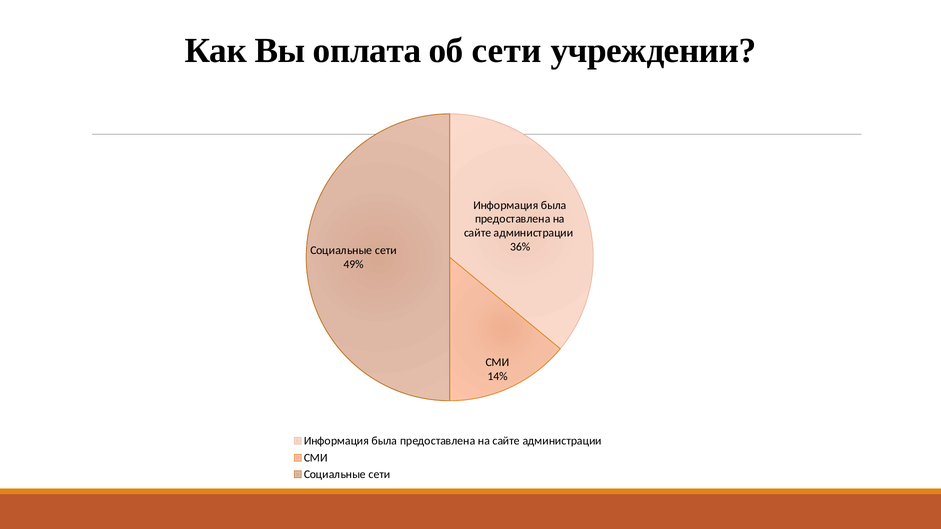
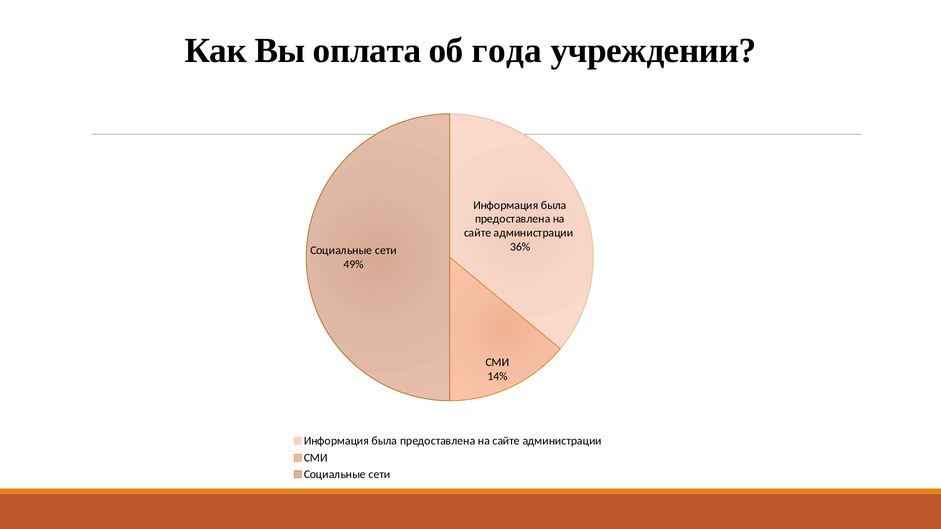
об сети: сети -> года
